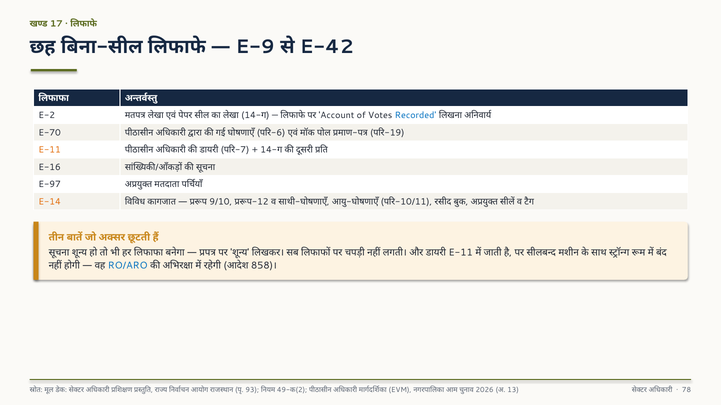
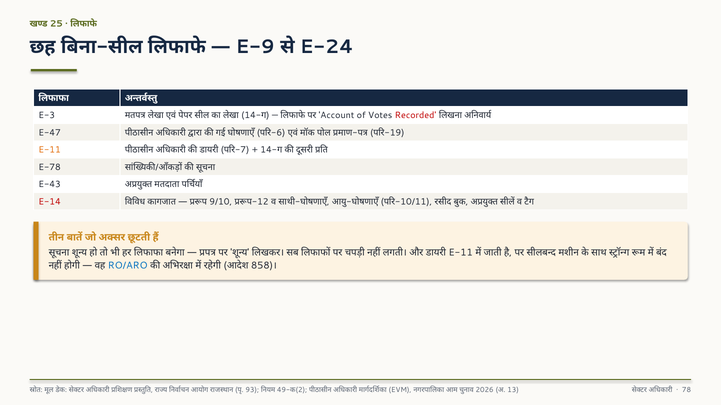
17: 17 -> 25
E-42: E-42 -> E-24
E-2: E-2 -> E-3
Recorded colour: blue -> red
E-70: E-70 -> E-47
E-16: E-16 -> E-78
E-97: E-97 -> E-43
E-14 colour: orange -> red
